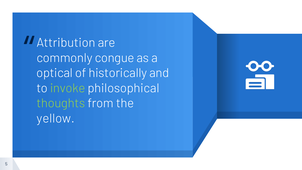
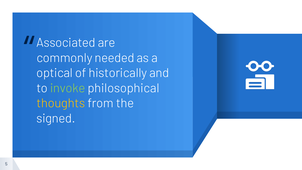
Attribution: Attribution -> Associated
congue: congue -> needed
thoughts colour: light green -> yellow
yellow: yellow -> signed
